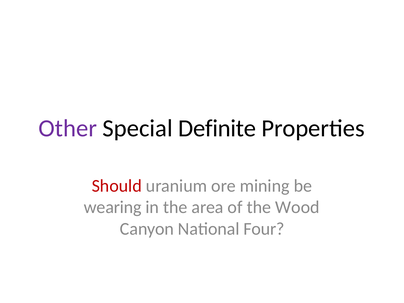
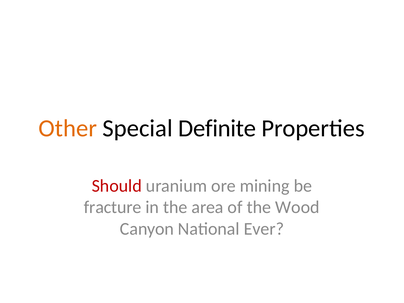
Other colour: purple -> orange
wearing: wearing -> fracture
Four: Four -> Ever
